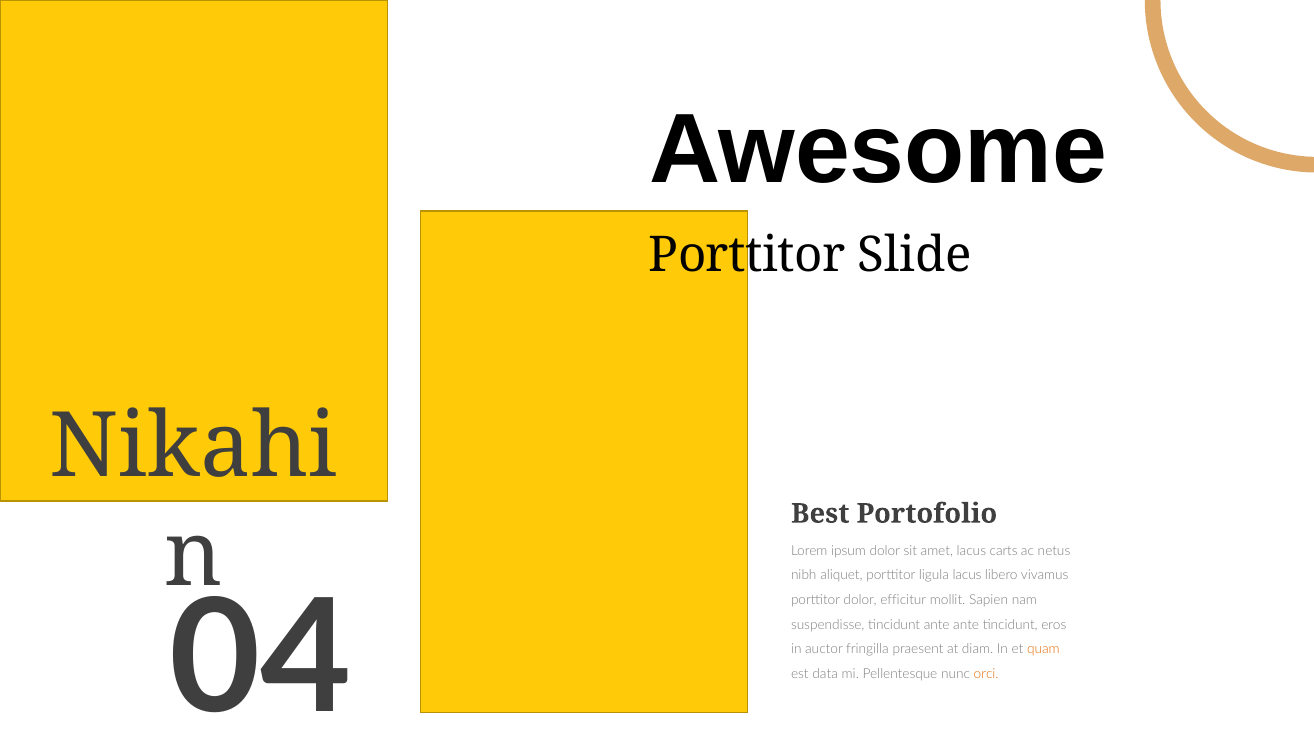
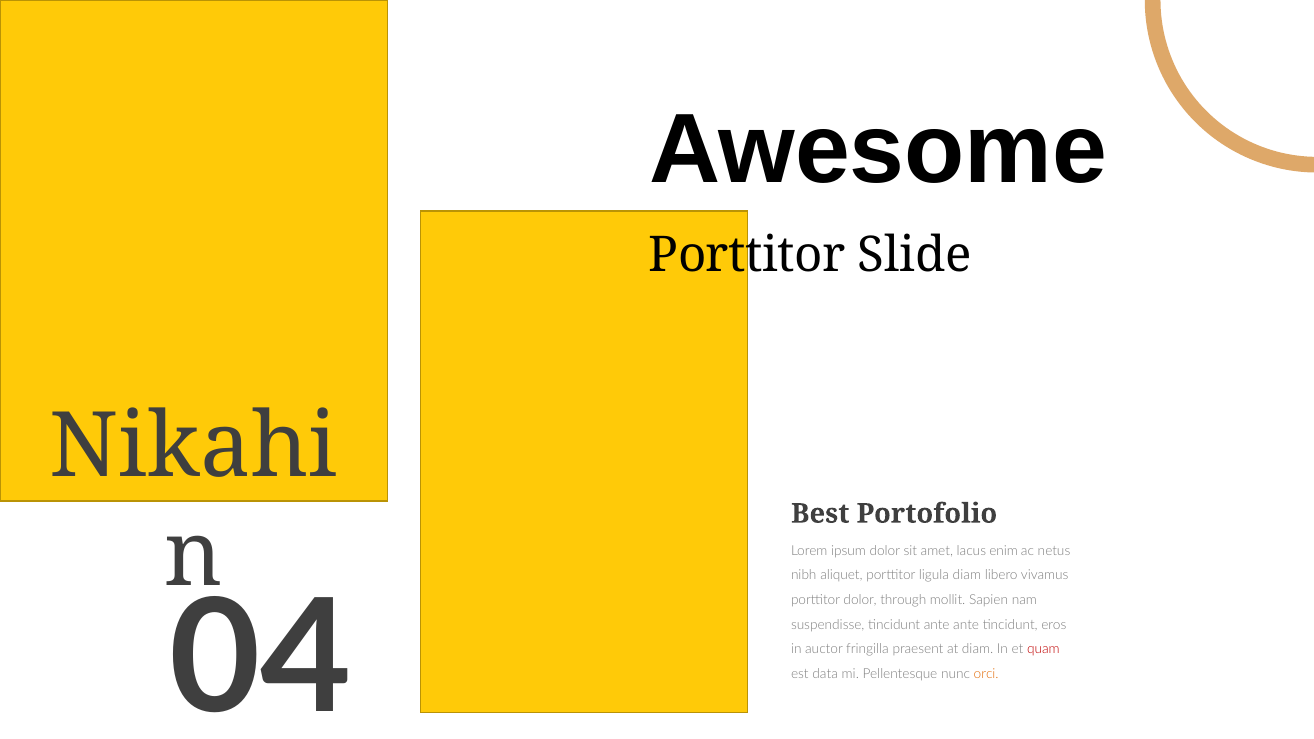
carts: carts -> enim
ligula lacus: lacus -> diam
efficitur: efficitur -> through
quam colour: orange -> red
